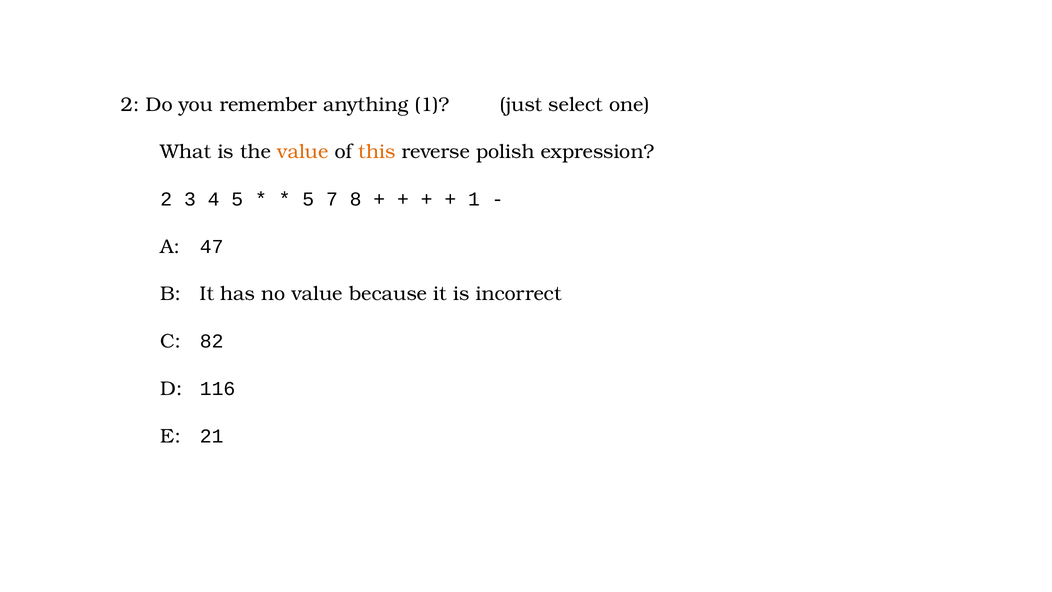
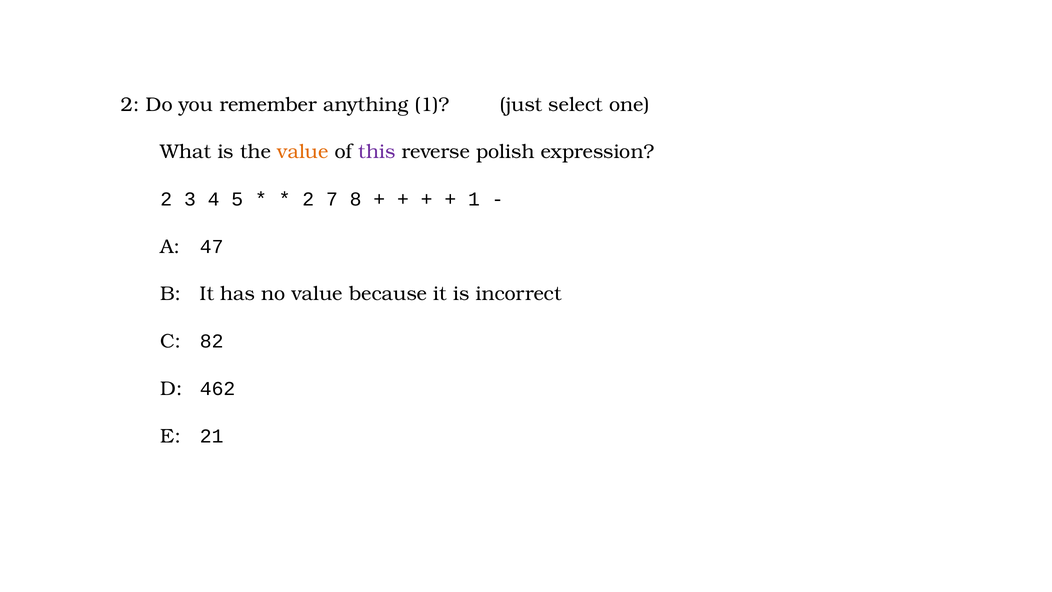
this colour: orange -> purple
5 at (308, 199): 5 -> 2
116: 116 -> 462
